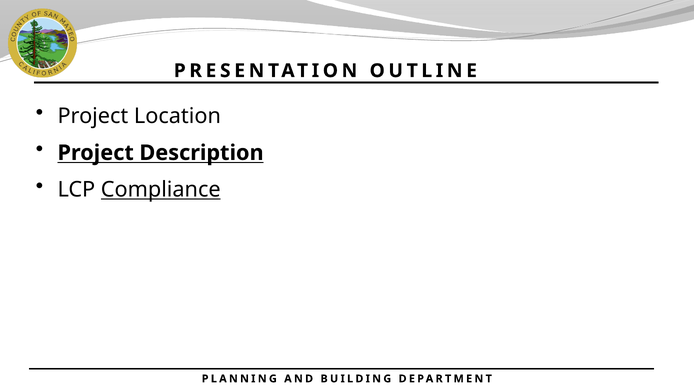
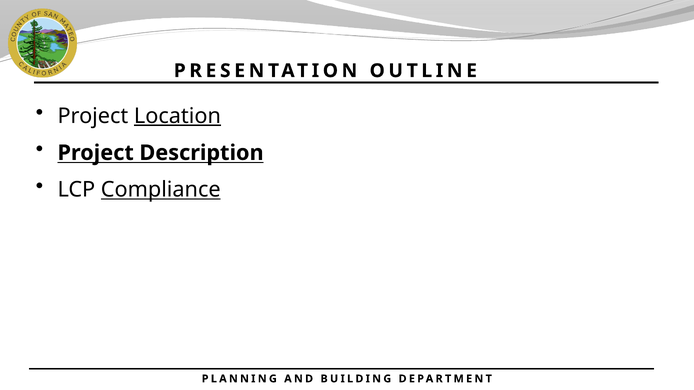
Location underline: none -> present
